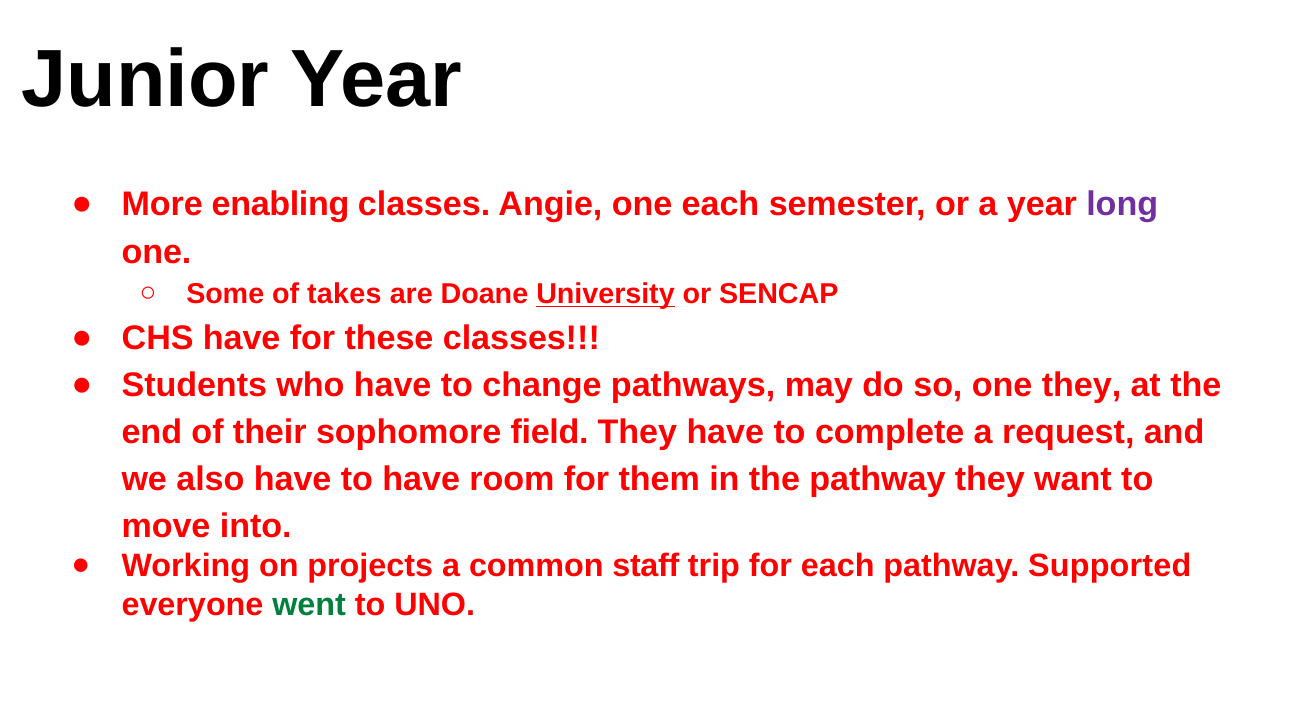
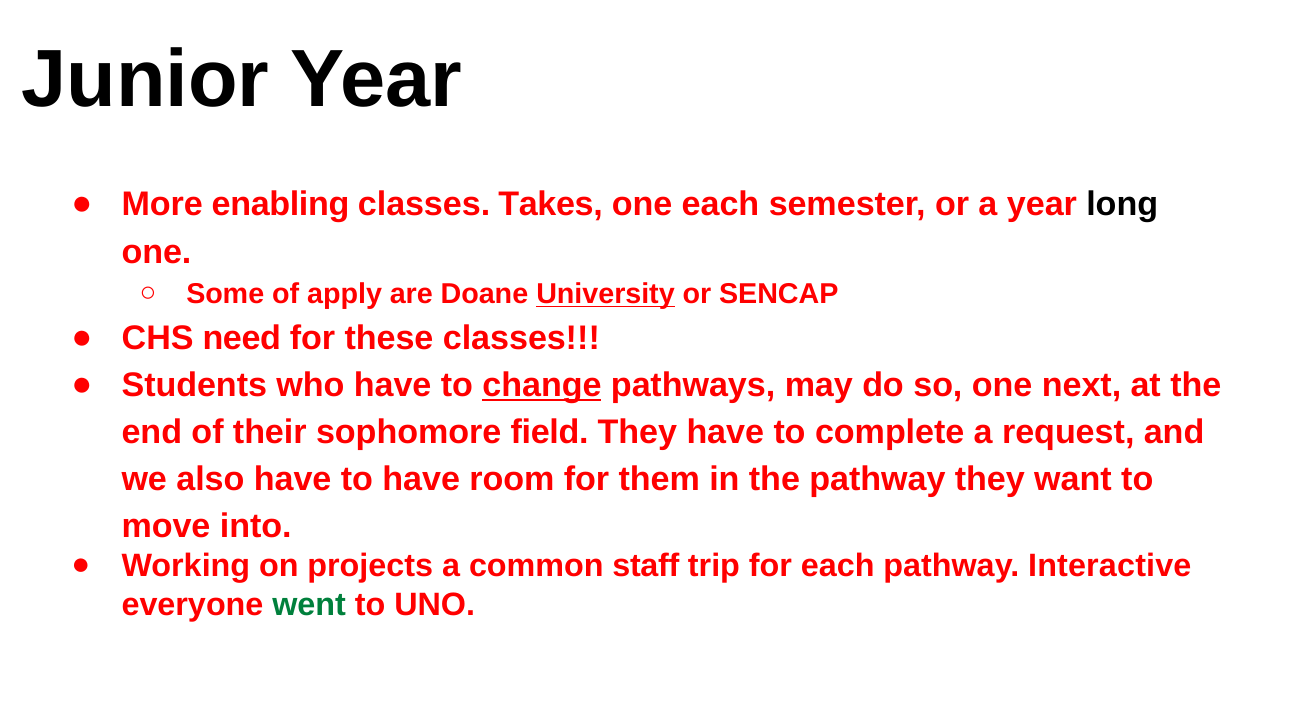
Angie: Angie -> Takes
long colour: purple -> black
takes: takes -> apply
CHS have: have -> need
change underline: none -> present
one they: they -> next
Supported: Supported -> Interactive
